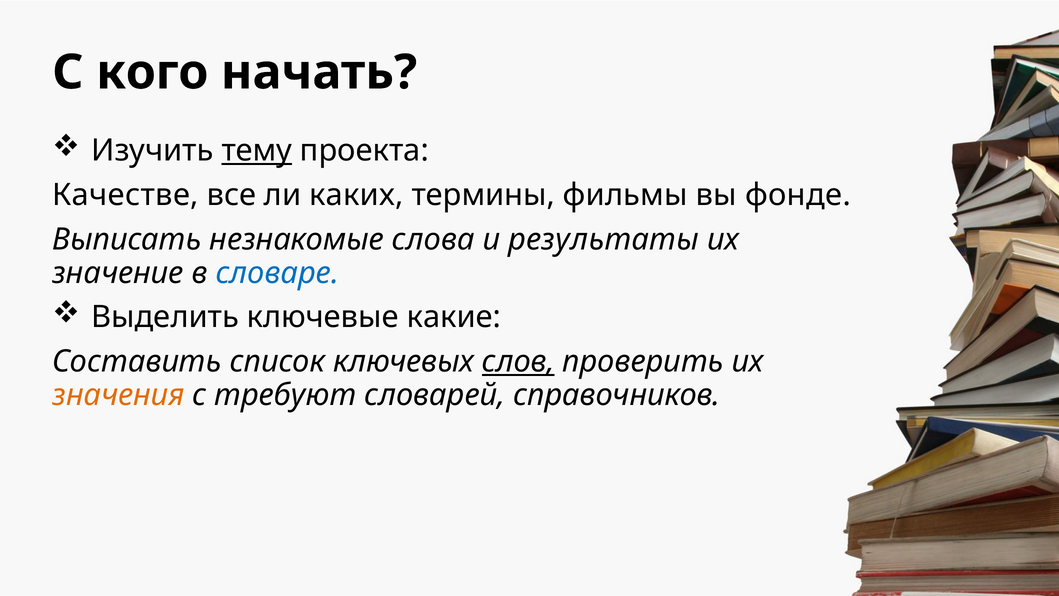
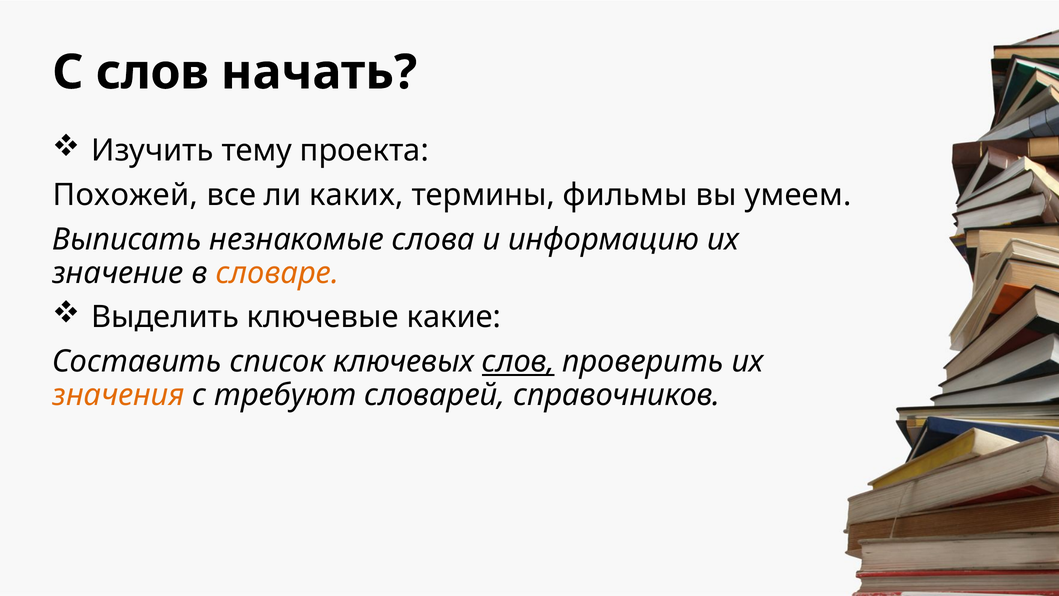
С кого: кого -> слов
тему underline: present -> none
Качестве: Качестве -> Похожей
фонде: фонде -> умеем
результаты: результаты -> информацию
словаре colour: blue -> orange
